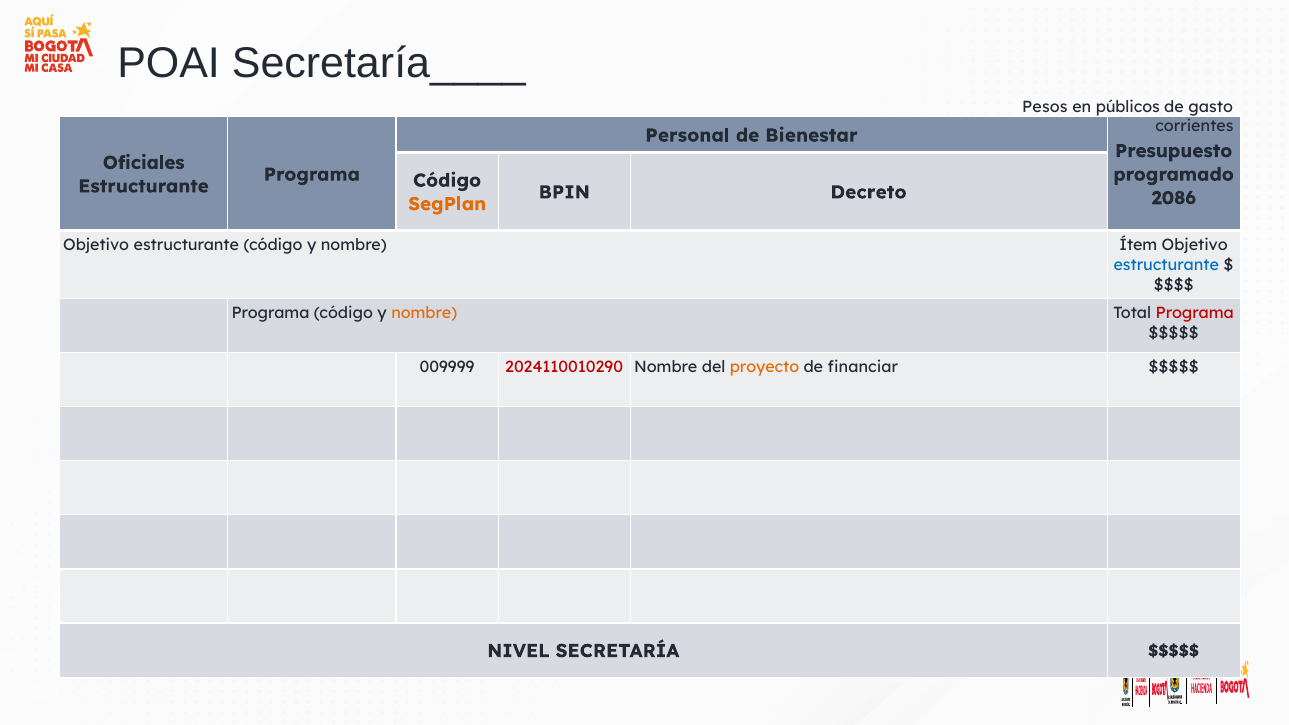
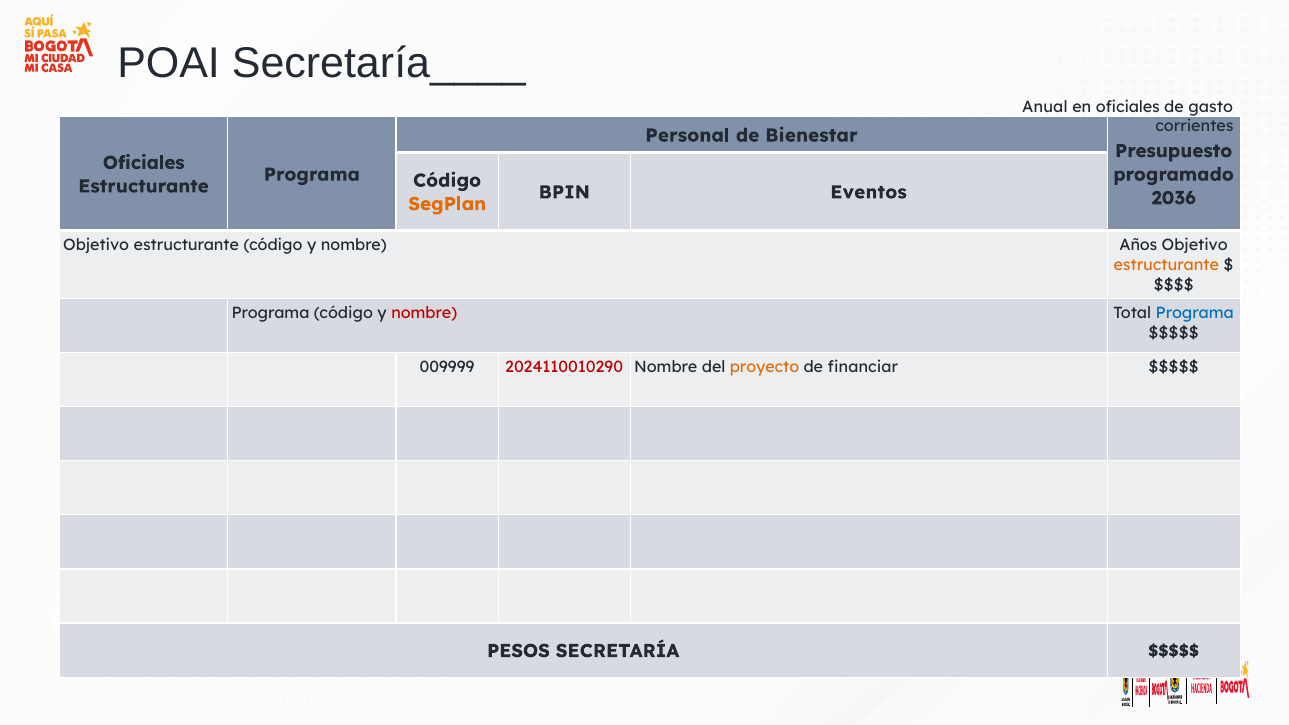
Pesos: Pesos -> Anual
en públicos: públicos -> oficiales
Decreto: Decreto -> Eventos
2086: 2086 -> 2036
Ítem: Ítem -> Años
estructurante at (1166, 265) colour: blue -> orange
nombre at (424, 313) colour: orange -> red
Programa at (1195, 313) colour: red -> blue
NIVEL: NIVEL -> PESOS
